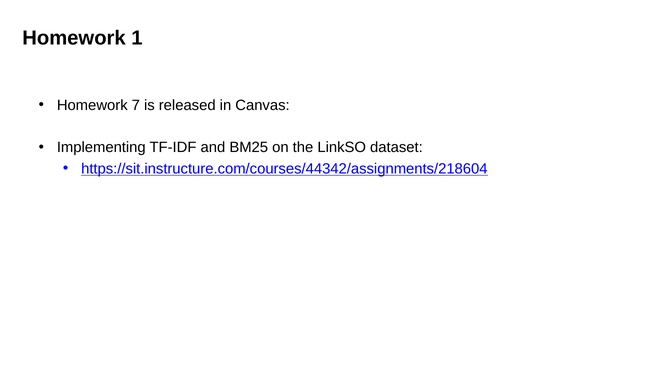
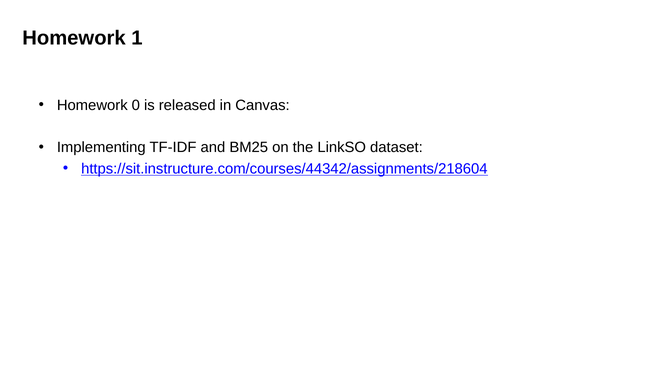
7: 7 -> 0
